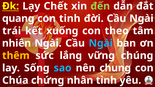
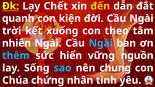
đến colour: light green -> yellow
quang: quang -> quanh
tinh: tinh -> kiện
trái: trái -> trời
thêm colour: yellow -> light blue
lắng: lắng -> hiển
chúng: chúng -> nguồn
